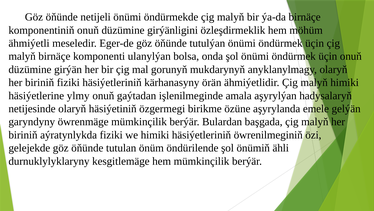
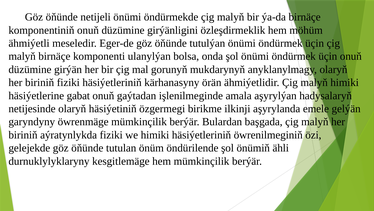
ylmy: ylmy -> gabat
özüne: özüne -> ilkinji
